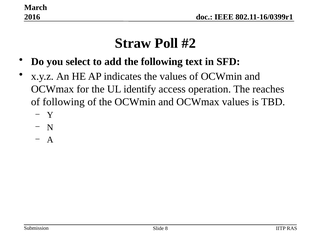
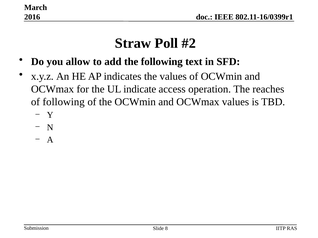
select: select -> allow
identify: identify -> indicate
